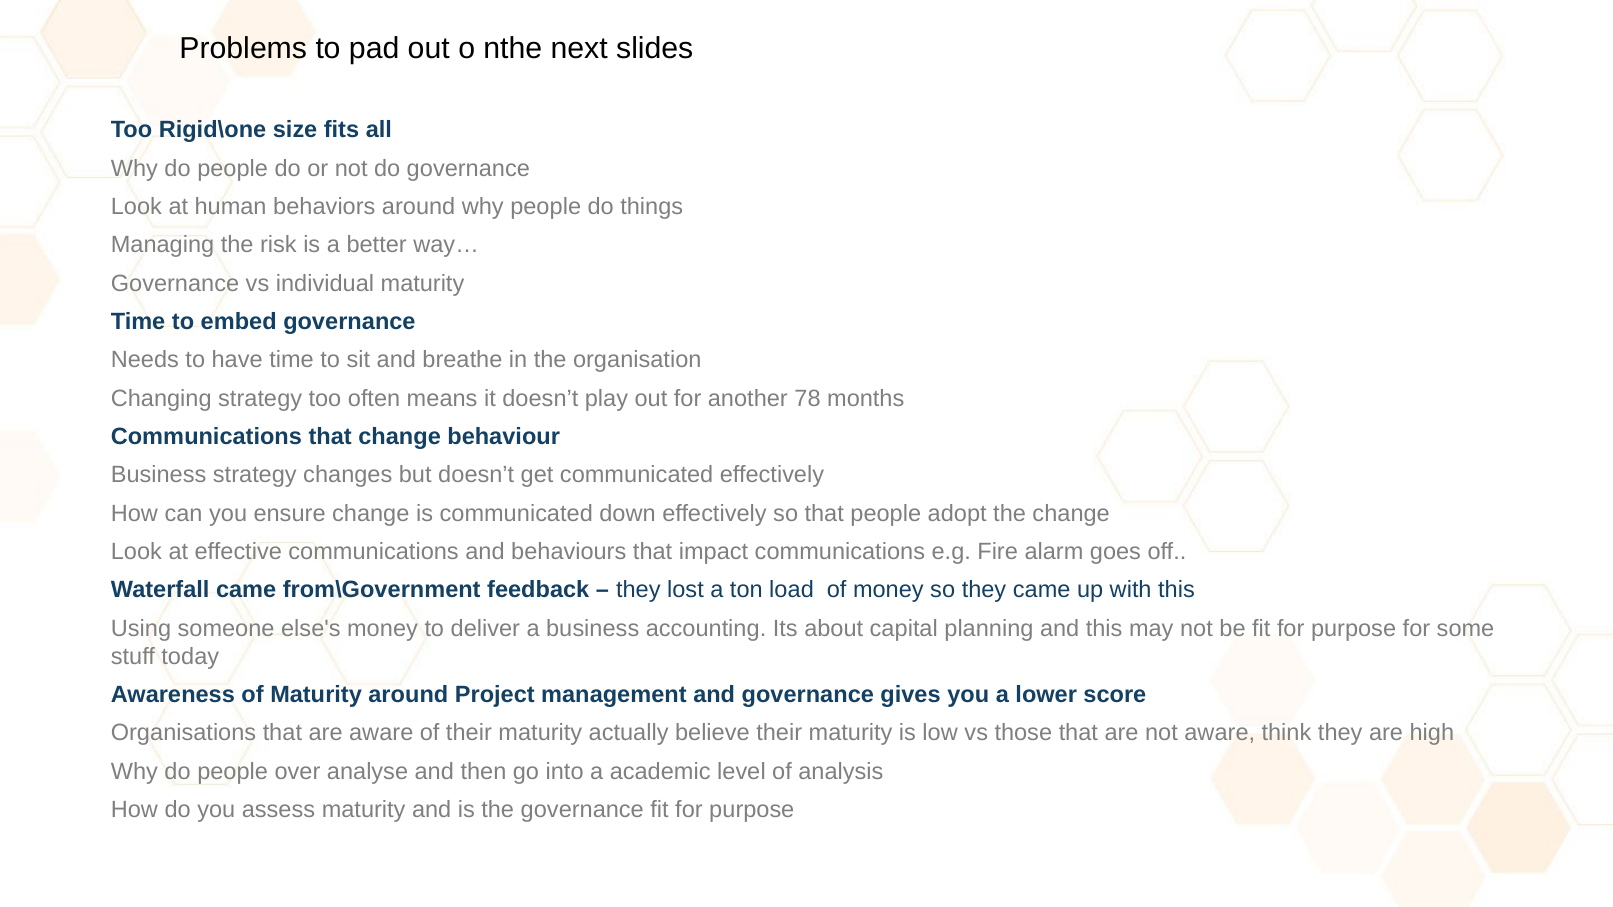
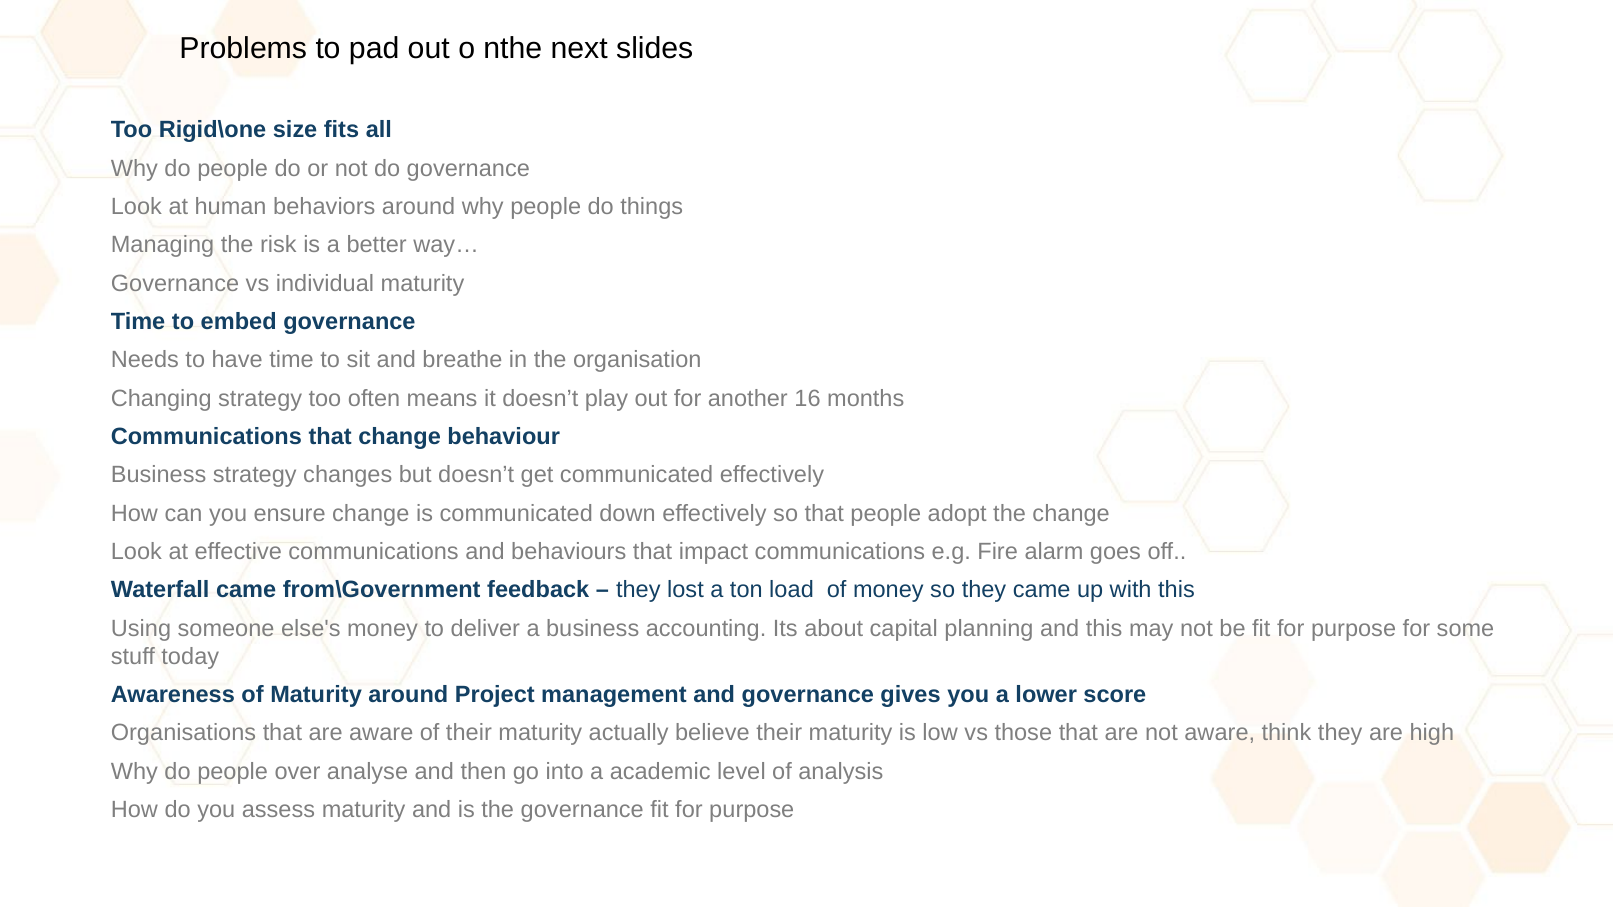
78: 78 -> 16
